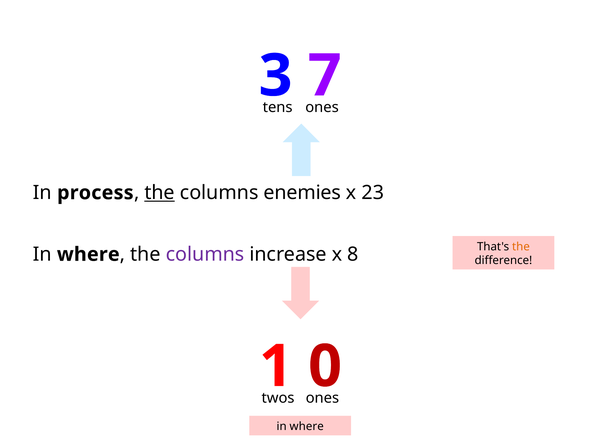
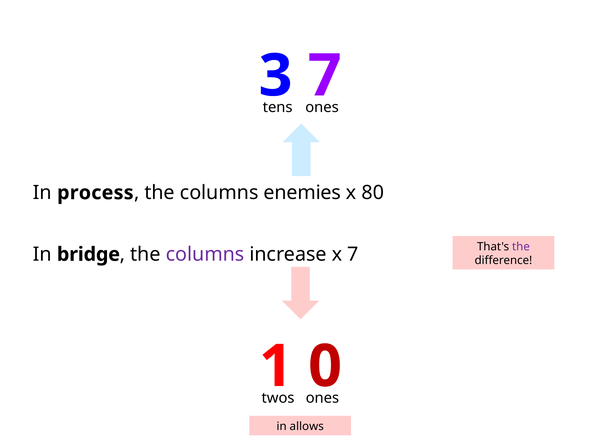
the at (160, 193) underline: present -> none
23: 23 -> 80
the at (521, 247) colour: orange -> purple
where at (88, 254): where -> bridge
x 8: 8 -> 7
where at (307, 427): where -> allows
